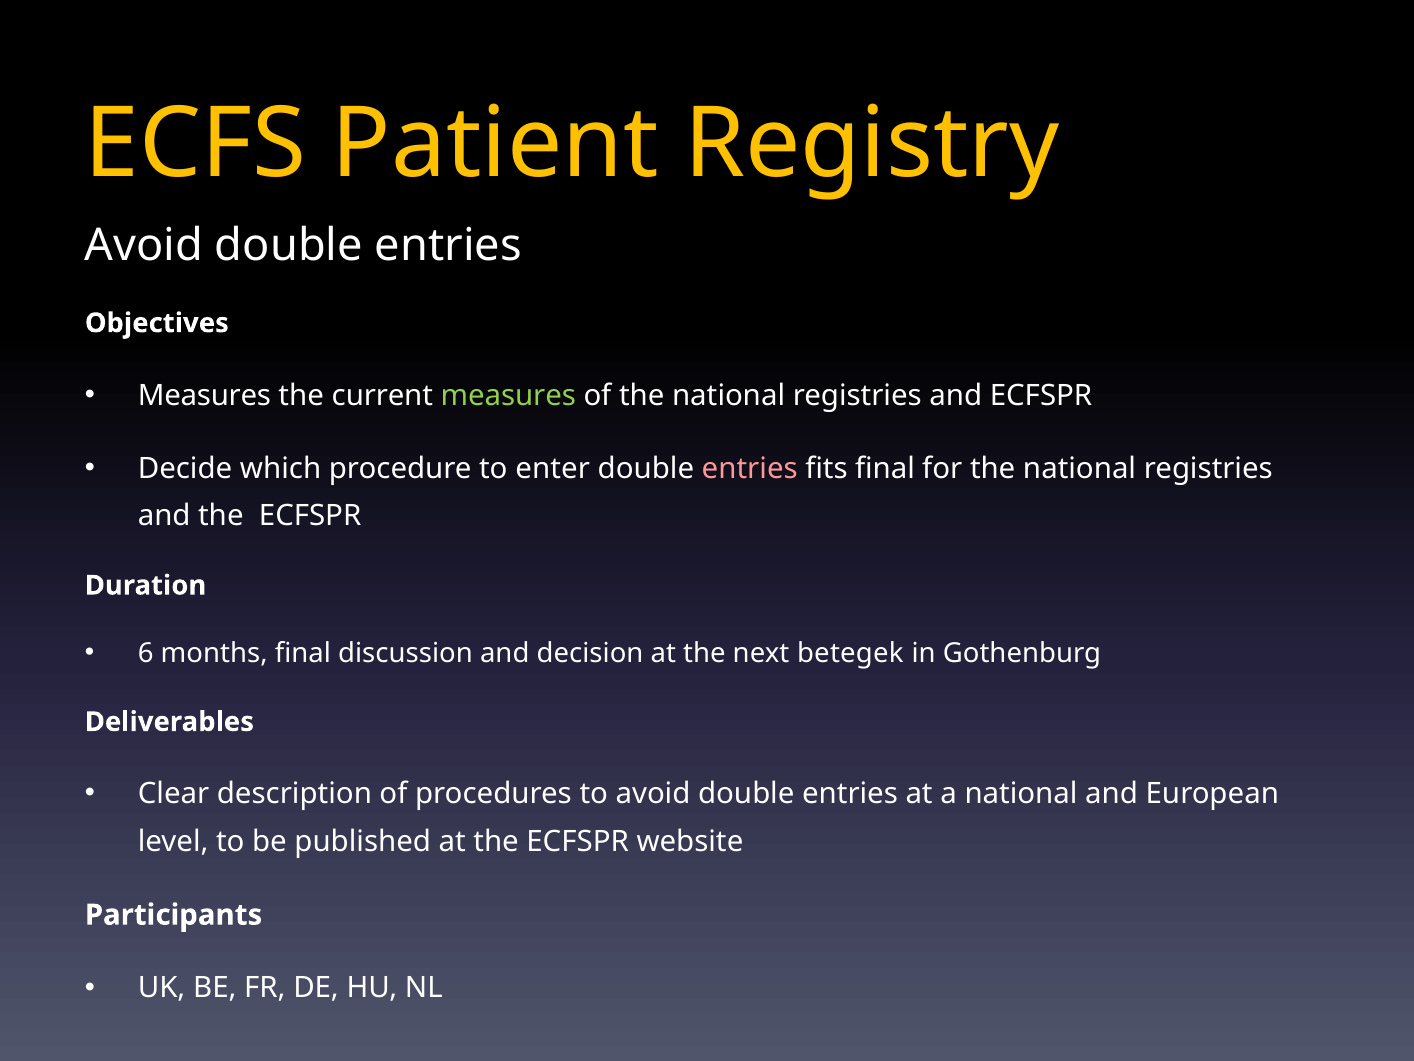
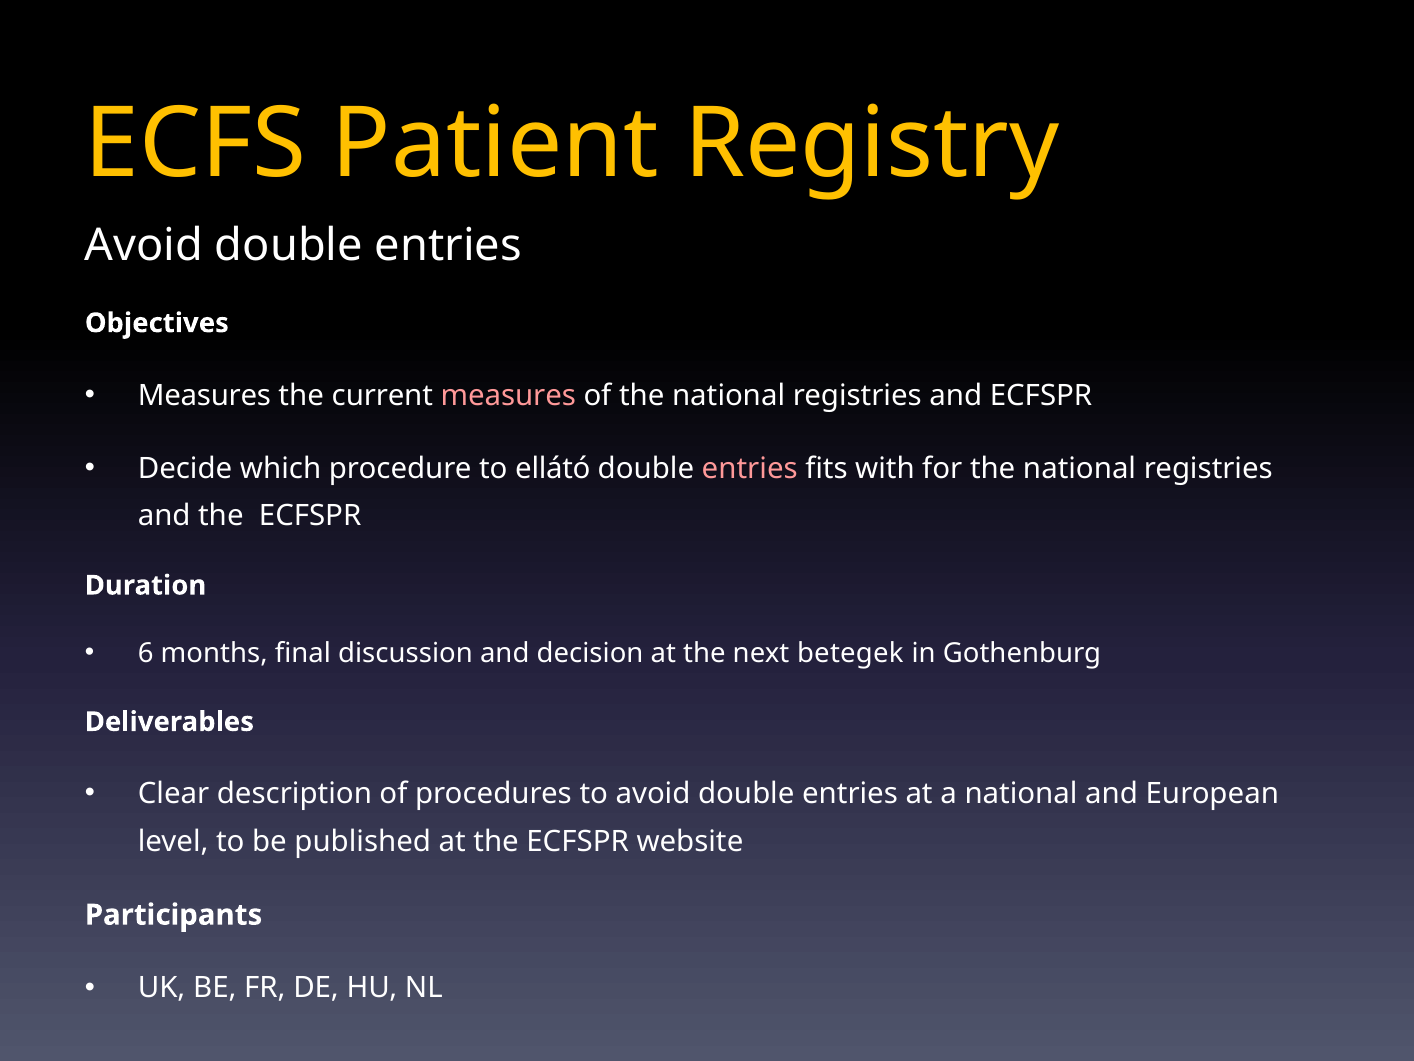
measures at (508, 395) colour: light green -> pink
enter: enter -> ellátó
fits final: final -> with
